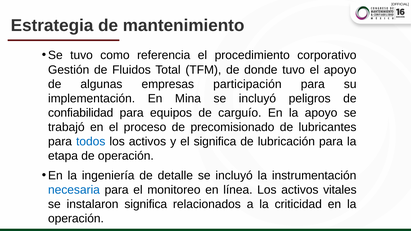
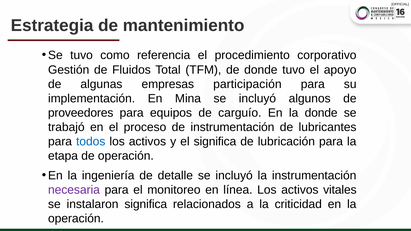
peligros: peligros -> algunos
confiabilidad: confiabilidad -> proveedores
la apoyo: apoyo -> donde
de precomisionado: precomisionado -> instrumentación
necesaria colour: blue -> purple
